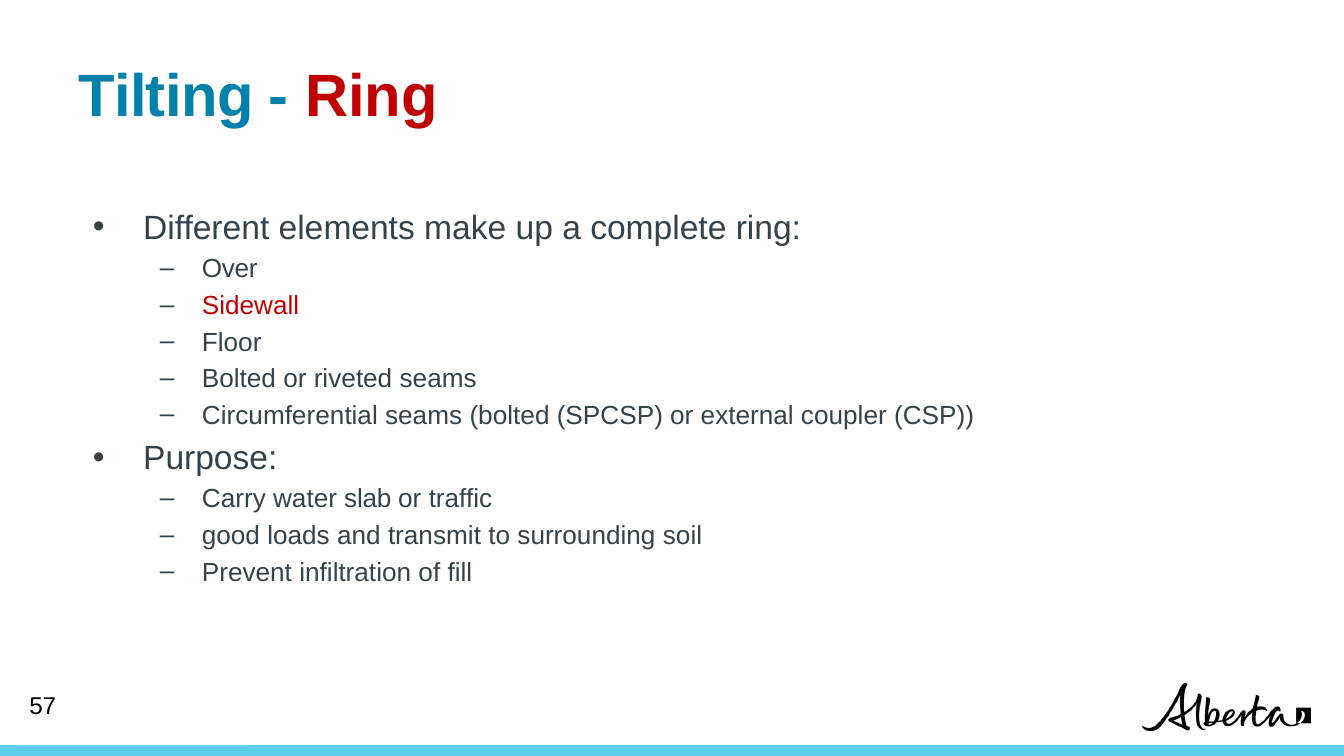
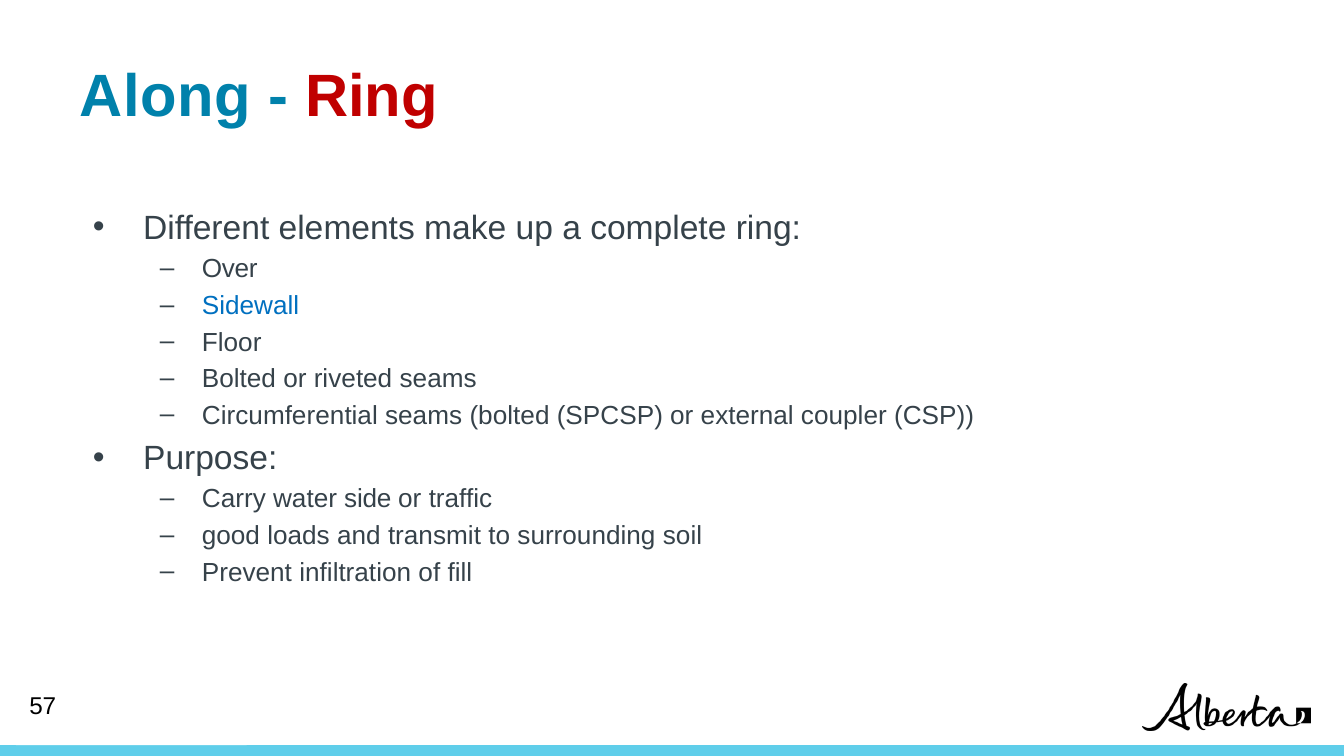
Tilting: Tilting -> Along
Sidewall colour: red -> blue
slab: slab -> side
